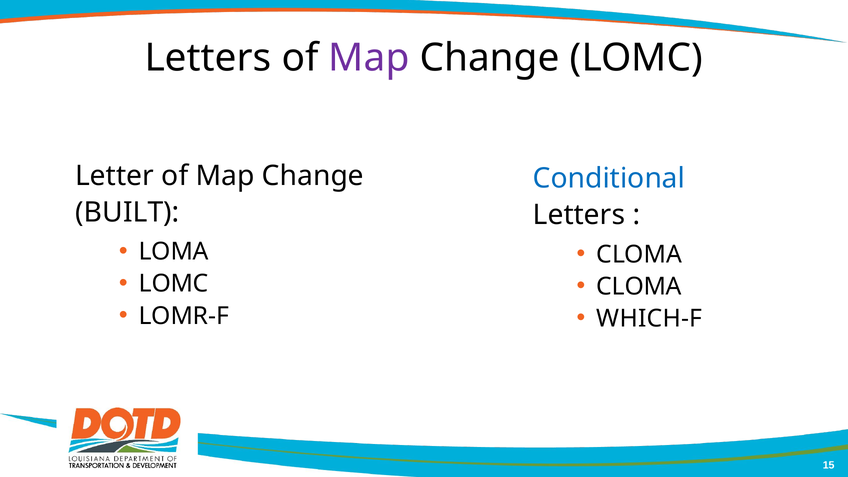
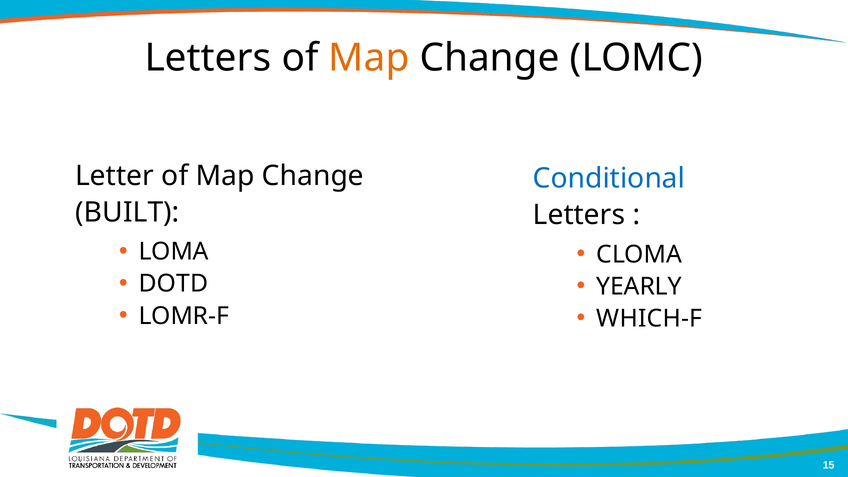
Map at (369, 58) colour: purple -> orange
LOMC at (174, 284): LOMC -> DOTD
CLOMA at (639, 286): CLOMA -> YEARLY
